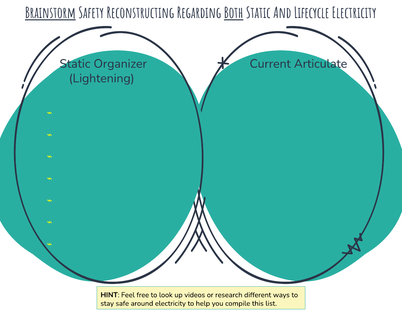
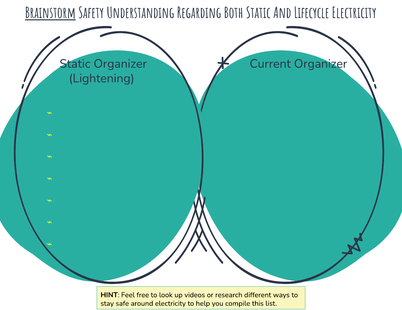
Reconstructing: Reconstructing -> Understanding
Both underline: present -> none
Current Articulate: Articulate -> Organizer
